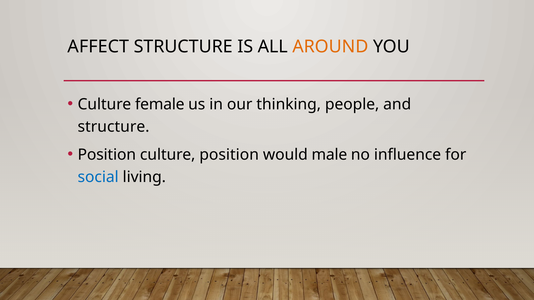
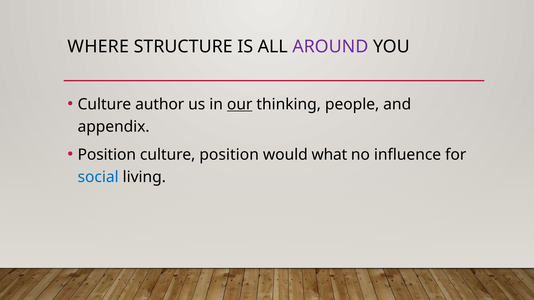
AFFECT: AFFECT -> WHERE
AROUND colour: orange -> purple
female: female -> author
our underline: none -> present
structure at (114, 127): structure -> appendix
male: male -> what
